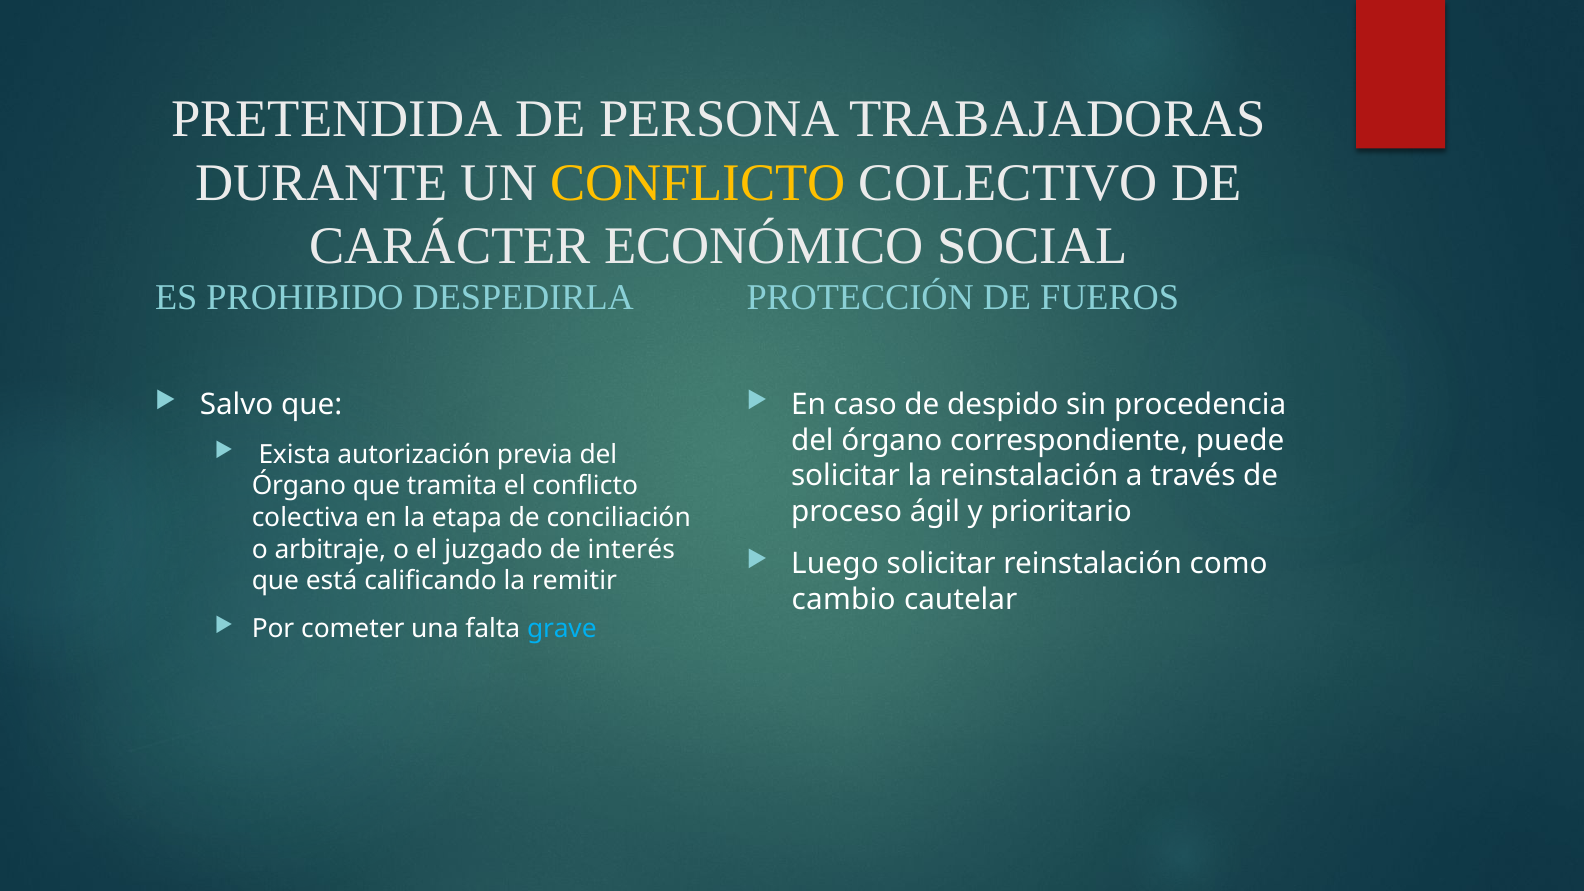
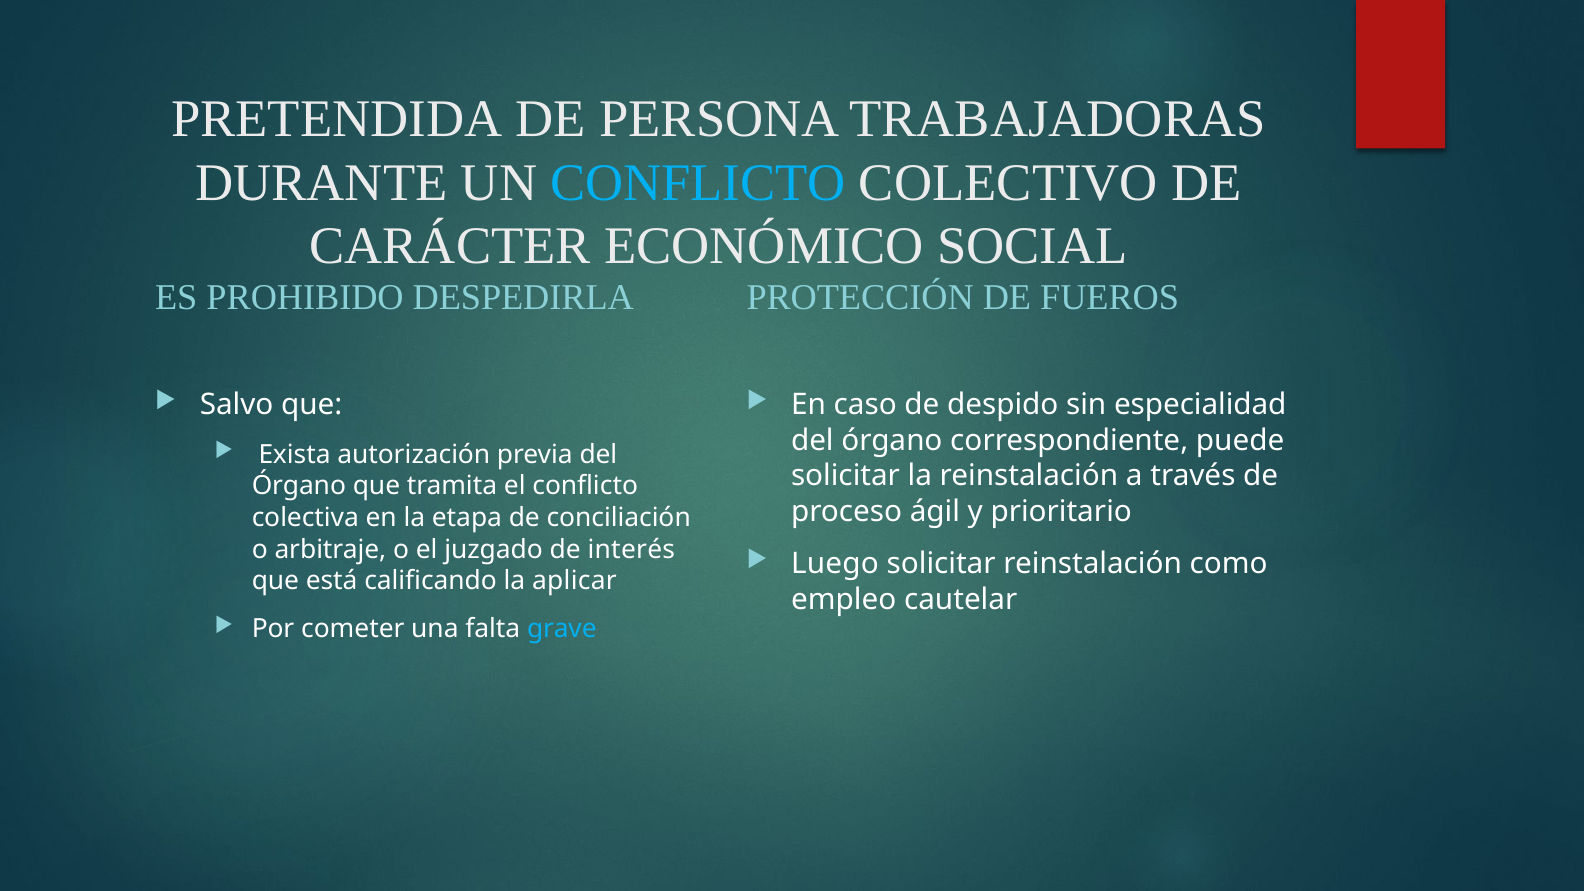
CONFLICTO at (698, 183) colour: yellow -> light blue
procedencia: procedencia -> especialidad
remitir: remitir -> aplicar
cambio: cambio -> empleo
